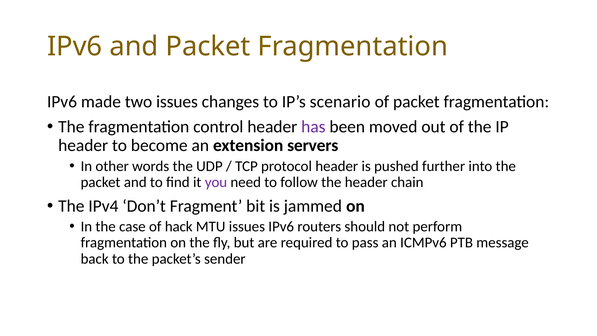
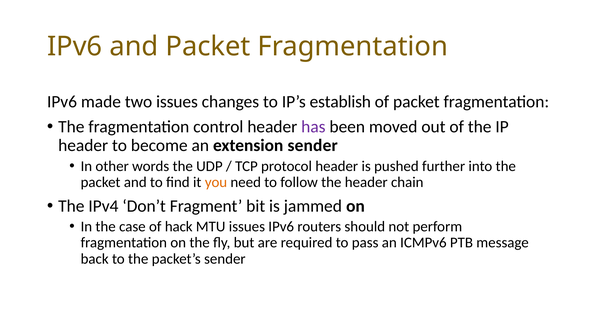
scenario: scenario -> establish
extension servers: servers -> sender
you colour: purple -> orange
